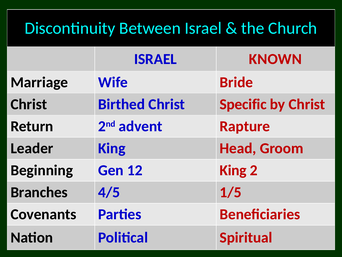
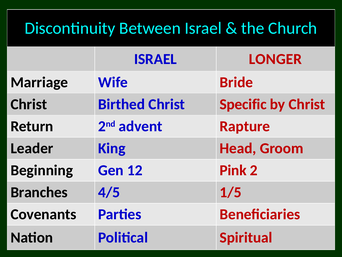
KNOWN: KNOWN -> LONGER
12 King: King -> Pink
